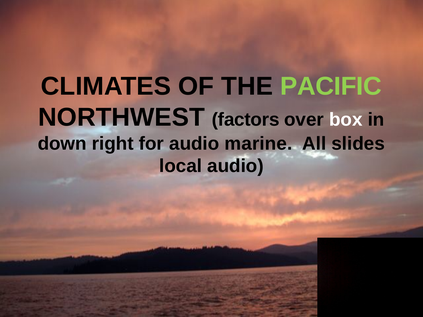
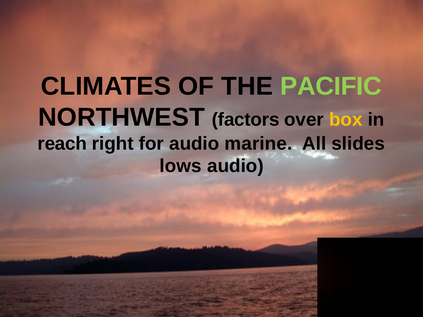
box colour: white -> yellow
down: down -> reach
local: local -> lows
